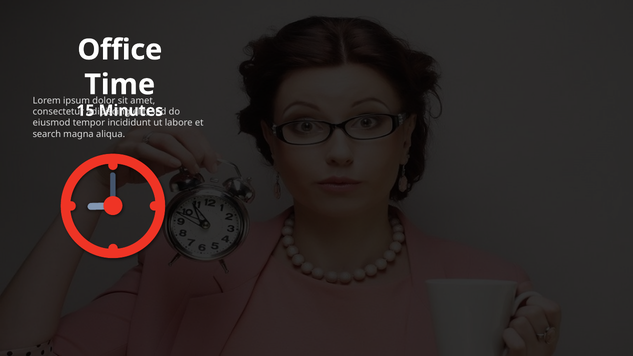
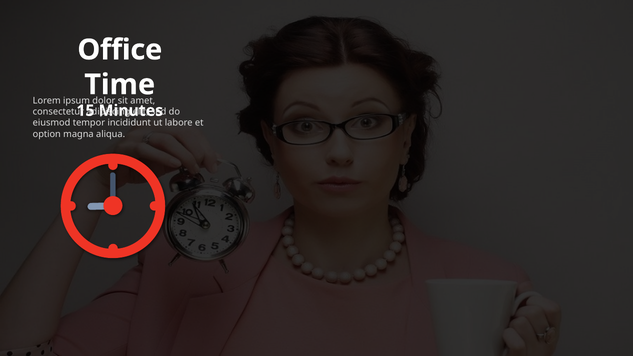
search: search -> option
